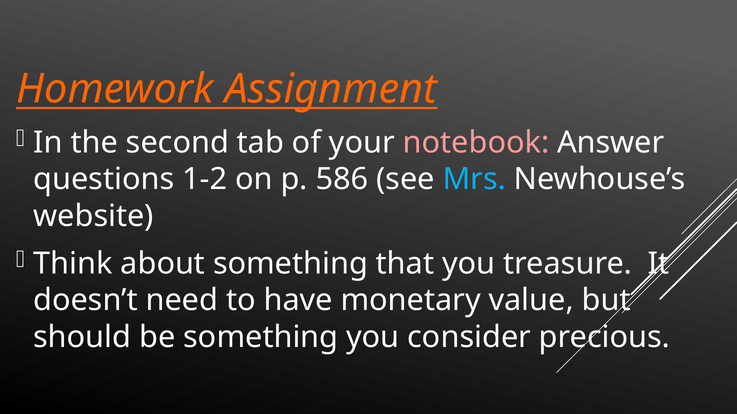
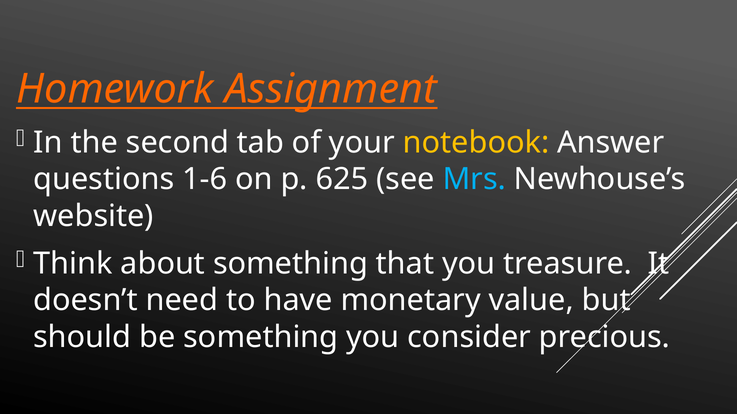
notebook colour: pink -> yellow
1-2: 1-2 -> 1-6
586: 586 -> 625
